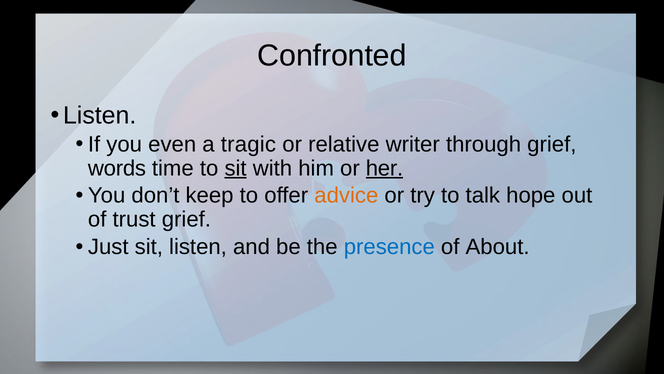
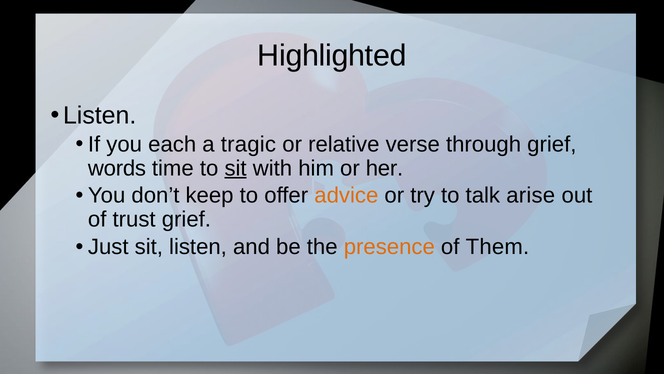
Confronted: Confronted -> Highlighted
even: even -> each
writer: writer -> verse
her underline: present -> none
hope: hope -> arise
presence colour: blue -> orange
About: About -> Them
